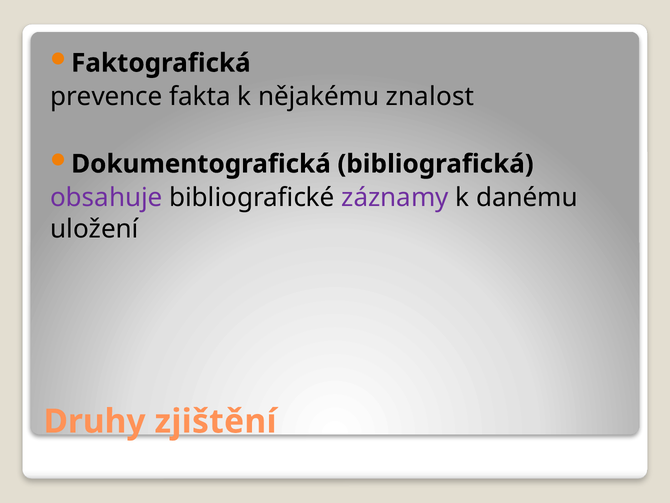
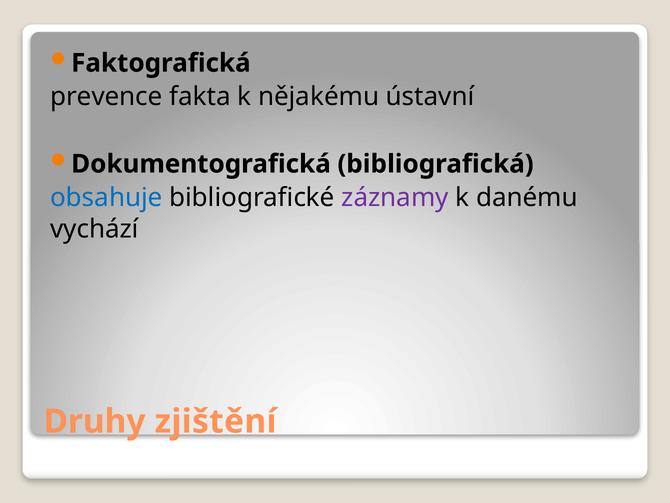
znalost: znalost -> ústavní
obsahuje colour: purple -> blue
uložení: uložení -> vychází
